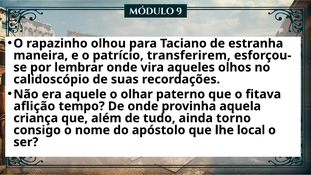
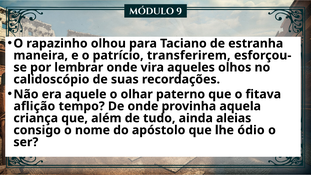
torno: torno -> aleias
local: local -> ódio
